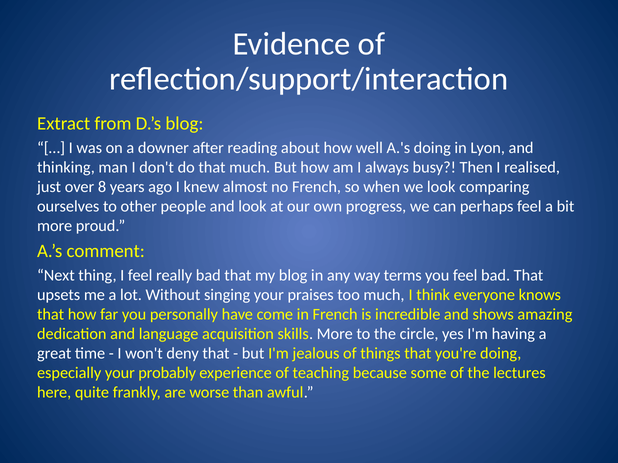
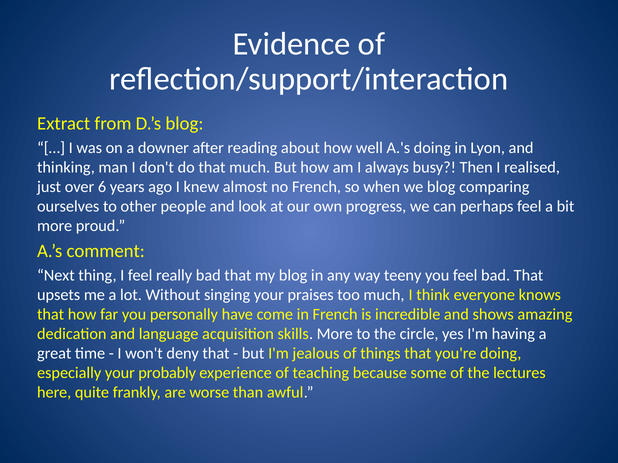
8: 8 -> 6
we look: look -> blog
terms: terms -> teeny
